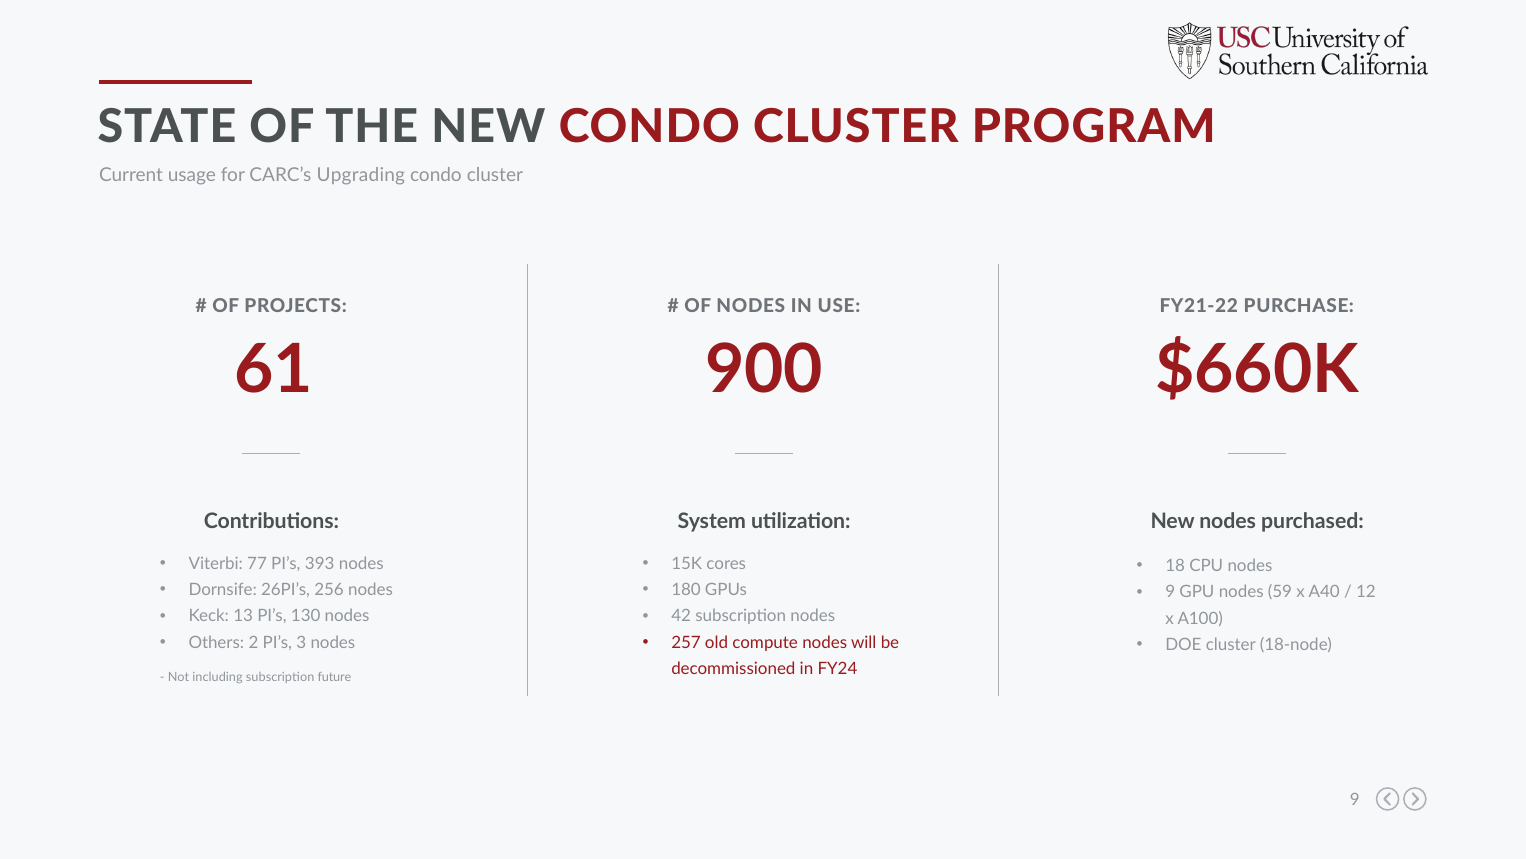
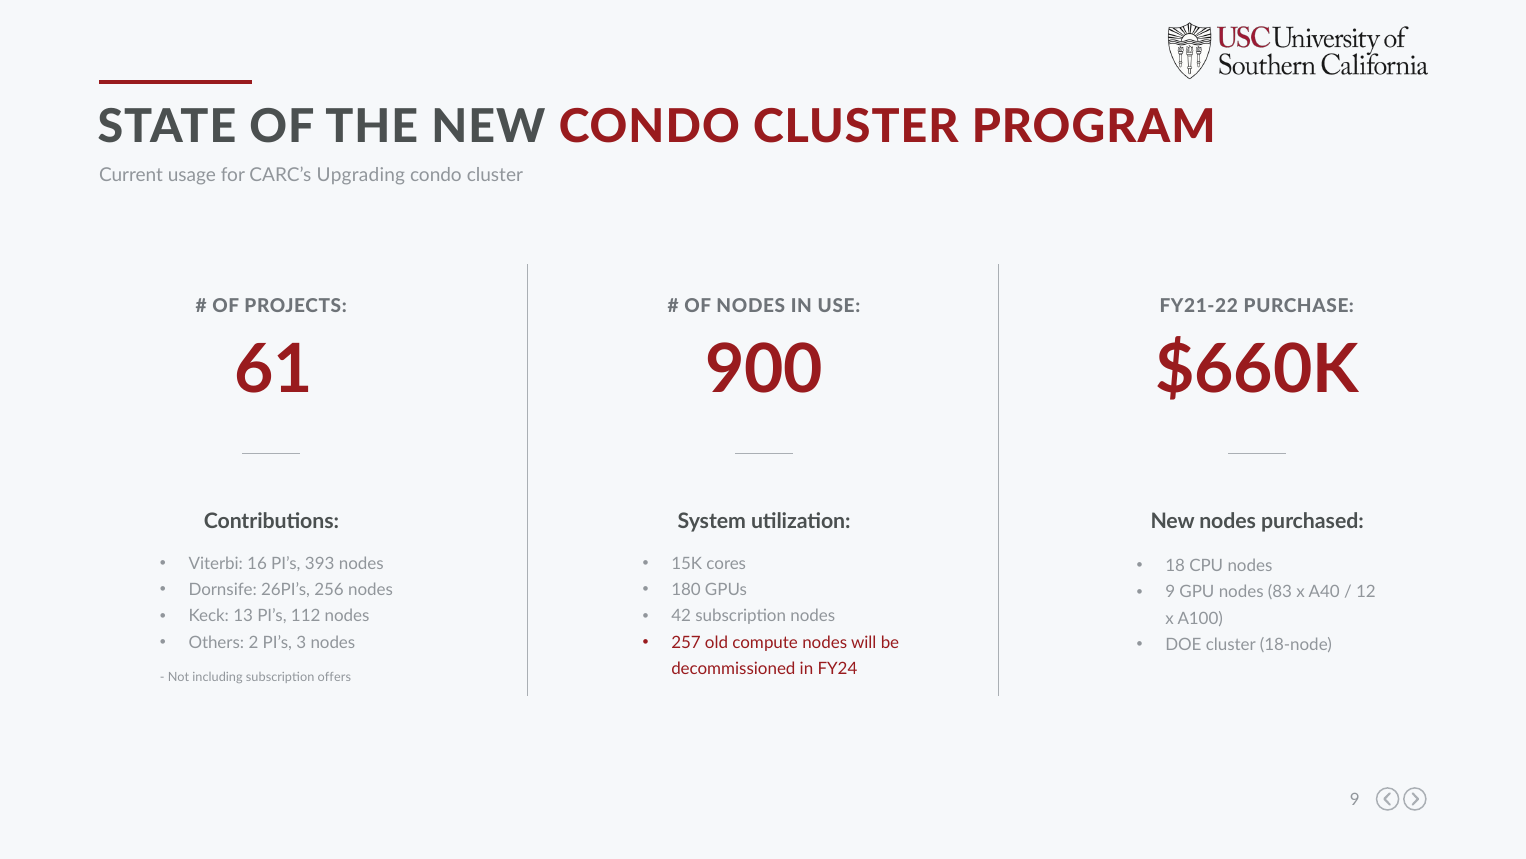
77: 77 -> 16
59: 59 -> 83
130: 130 -> 112
future: future -> offers
